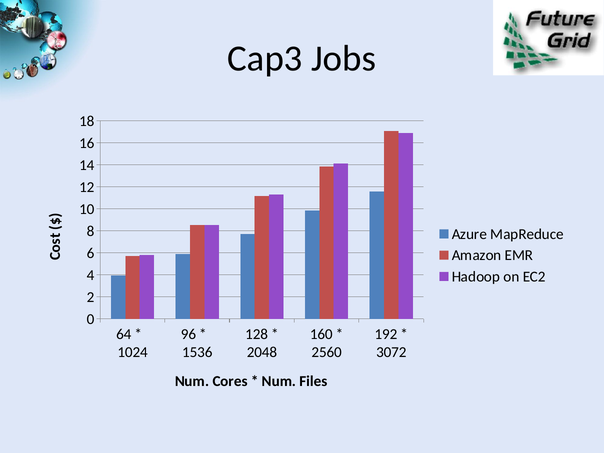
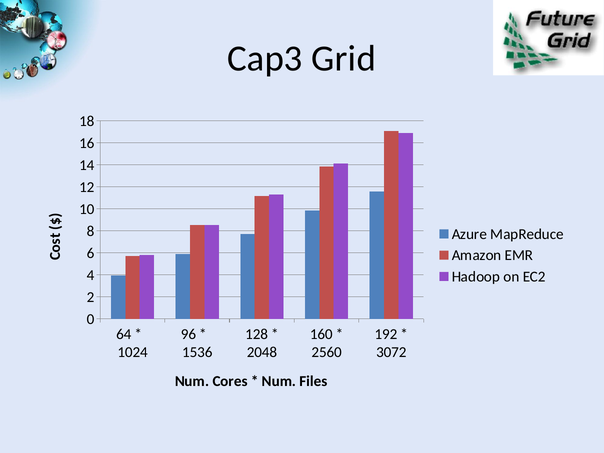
Jobs: Jobs -> Grid
